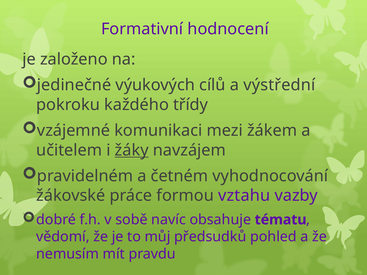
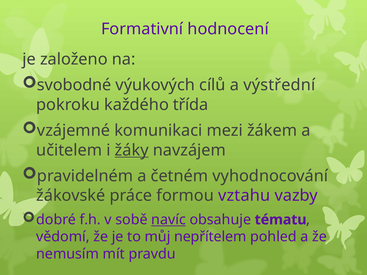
jedinečné: jedinečné -> svobodné
třídy: třídy -> třída
navíc underline: none -> present
předsudků: předsudků -> nepřítelem
